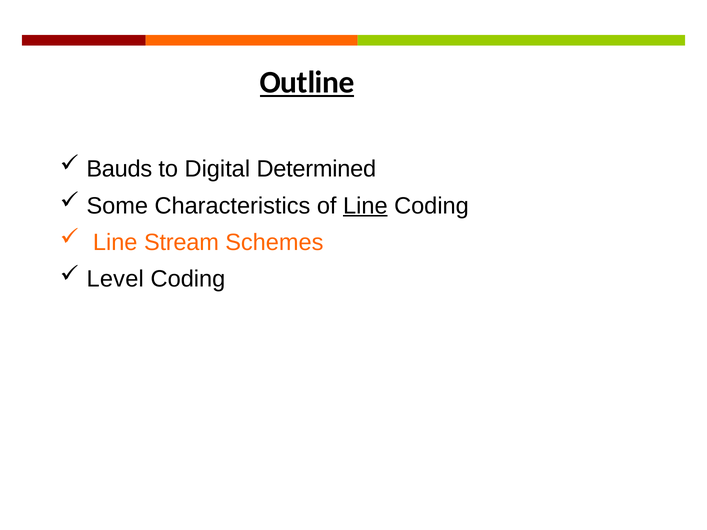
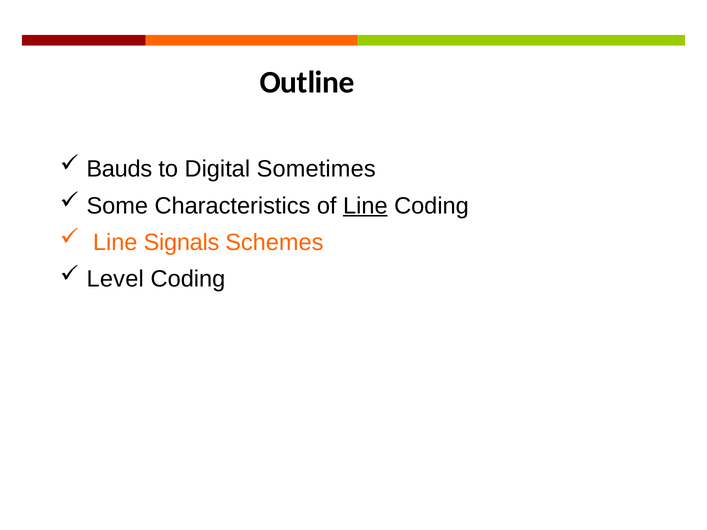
Outline underline: present -> none
Determined: Determined -> Sometimes
Stream: Stream -> Signals
